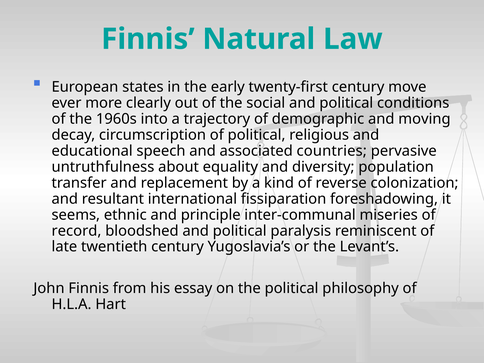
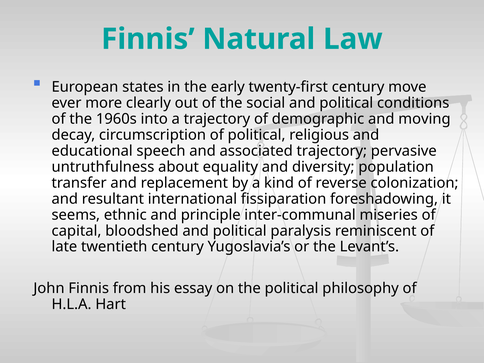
associated countries: countries -> trajectory
record: record -> capital
